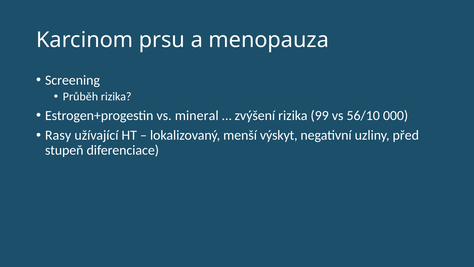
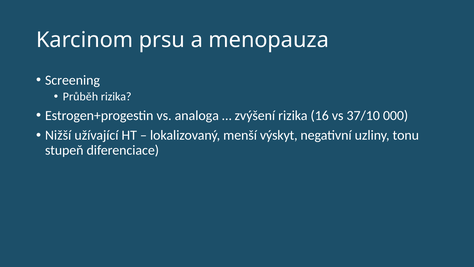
mineral: mineral -> analoga
99: 99 -> 16
56/10: 56/10 -> 37/10
Rasy: Rasy -> Nižší
před: před -> tonu
